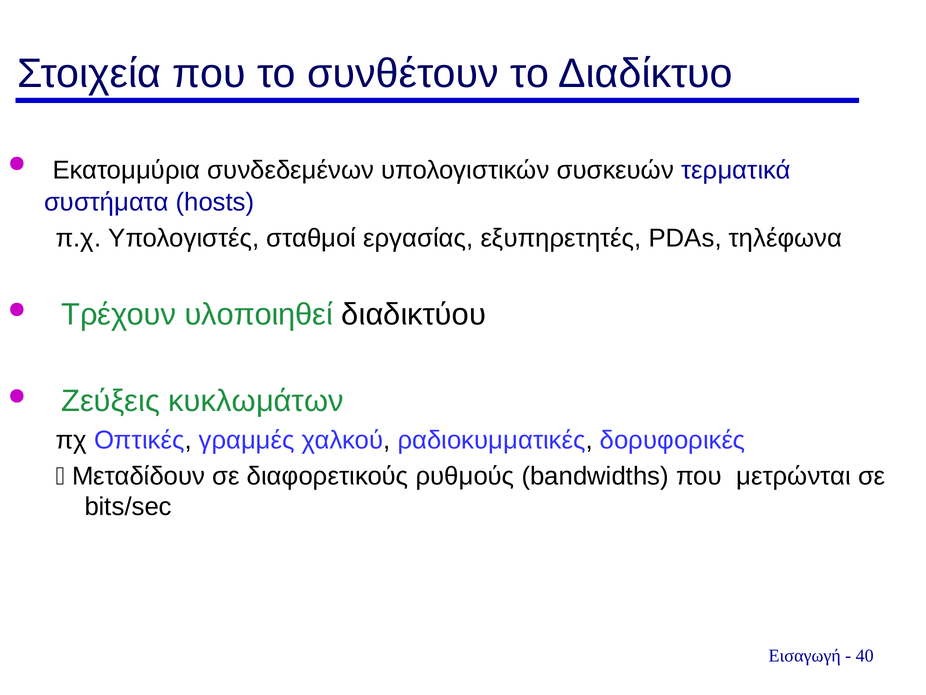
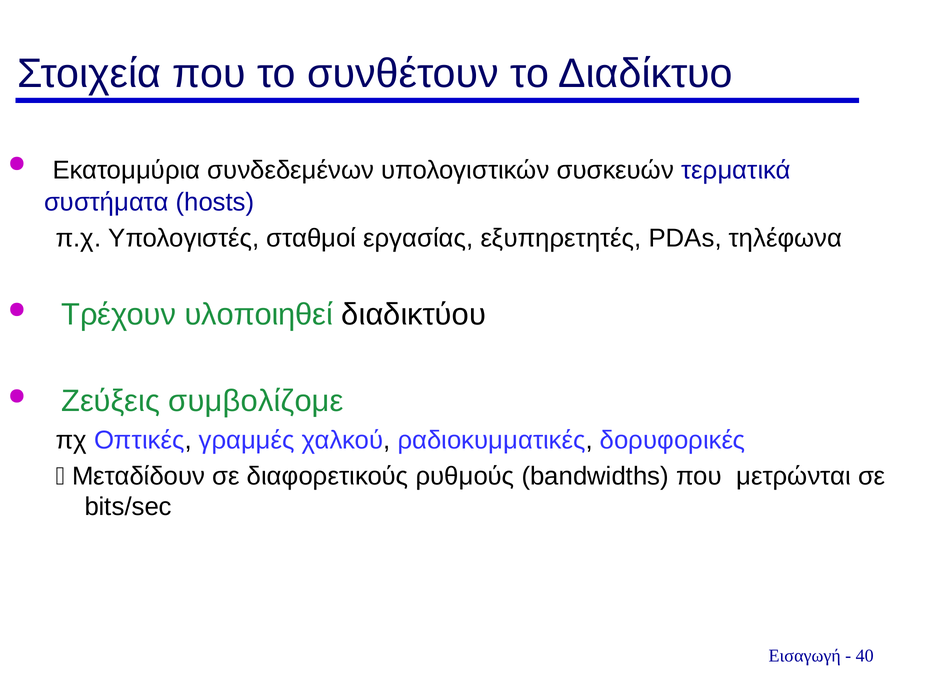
κυκλωμάτων: κυκλωμάτων -> συμβολίζομε
